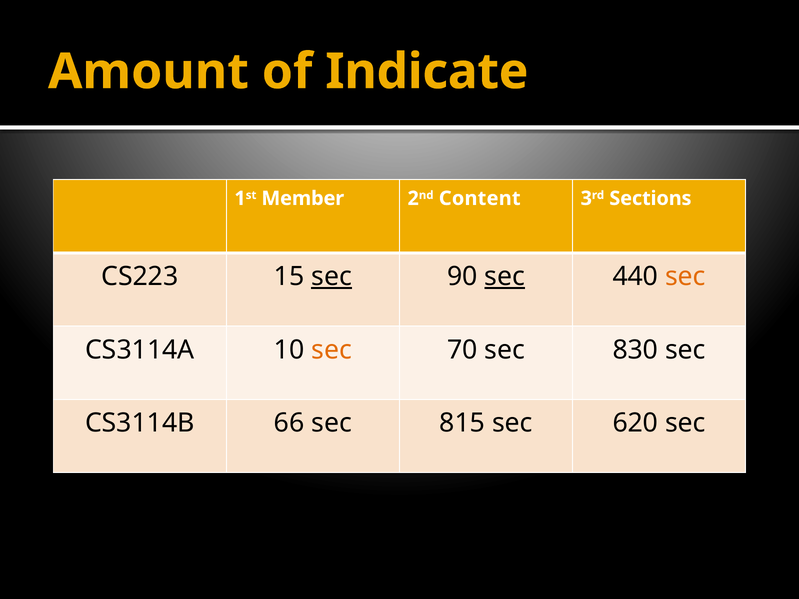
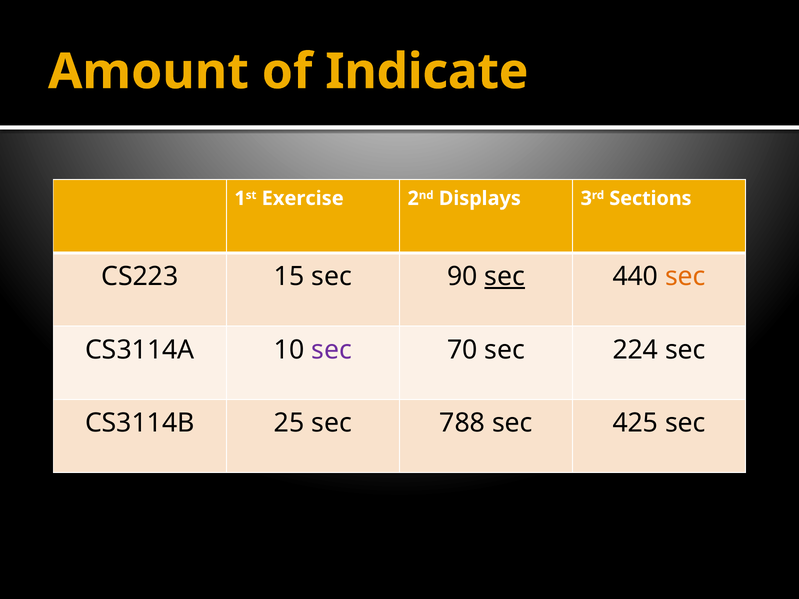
Member: Member -> Exercise
Content: Content -> Displays
sec at (332, 277) underline: present -> none
sec at (332, 350) colour: orange -> purple
830: 830 -> 224
66: 66 -> 25
815: 815 -> 788
620: 620 -> 425
